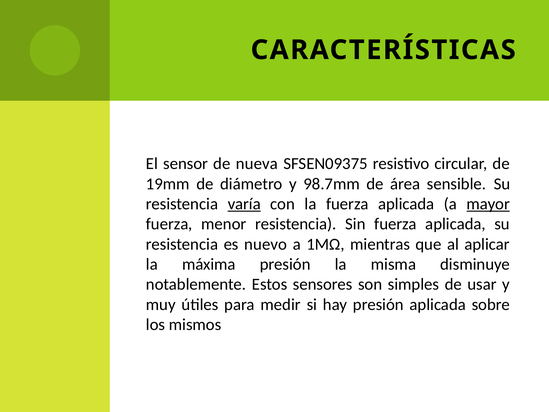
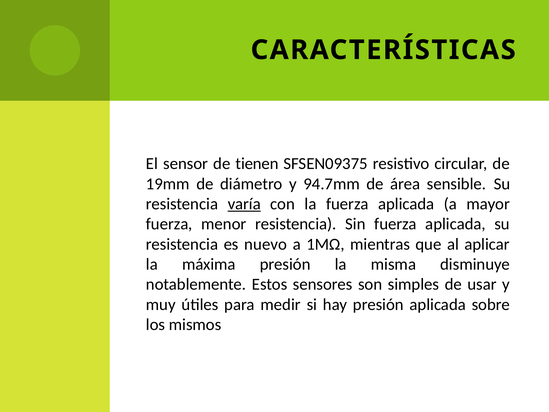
nueva: nueva -> tienen
98.7mm: 98.7mm -> 94.7mm
mayor underline: present -> none
